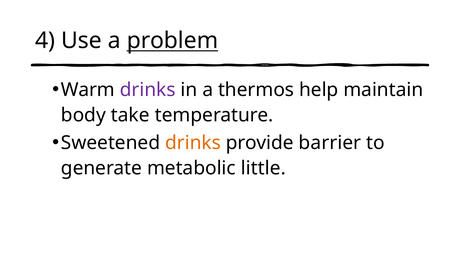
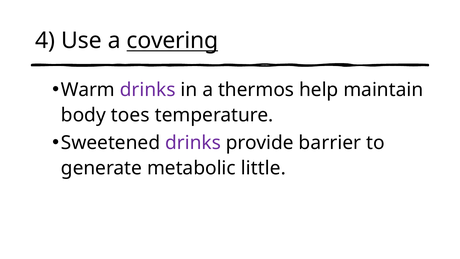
problem: problem -> covering
take: take -> toes
drinks at (193, 143) colour: orange -> purple
